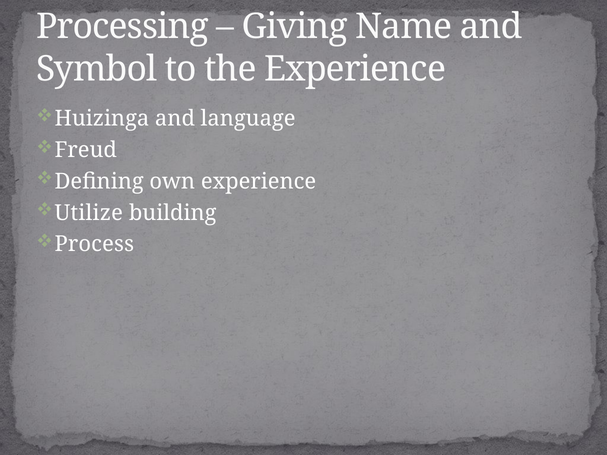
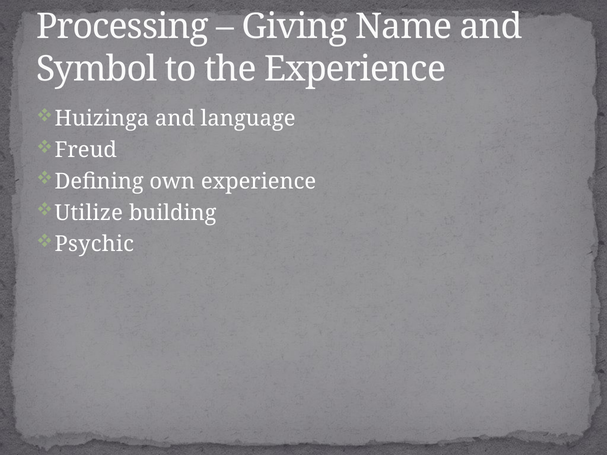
Process: Process -> Psychic
